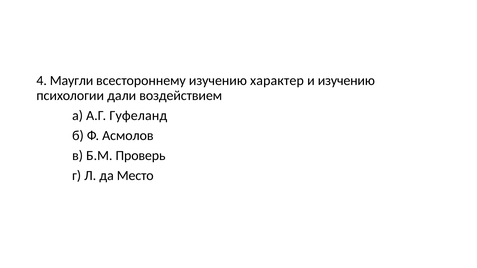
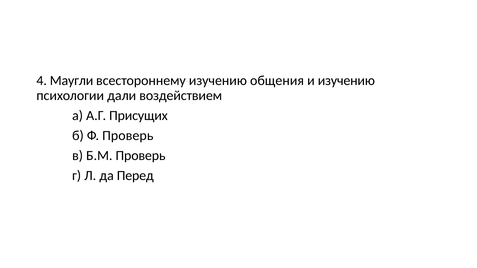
характер: характер -> общения
Гуфеланд: Гуфеланд -> Присущих
Ф Асмолов: Асмолов -> Проверь
Место: Место -> Перед
